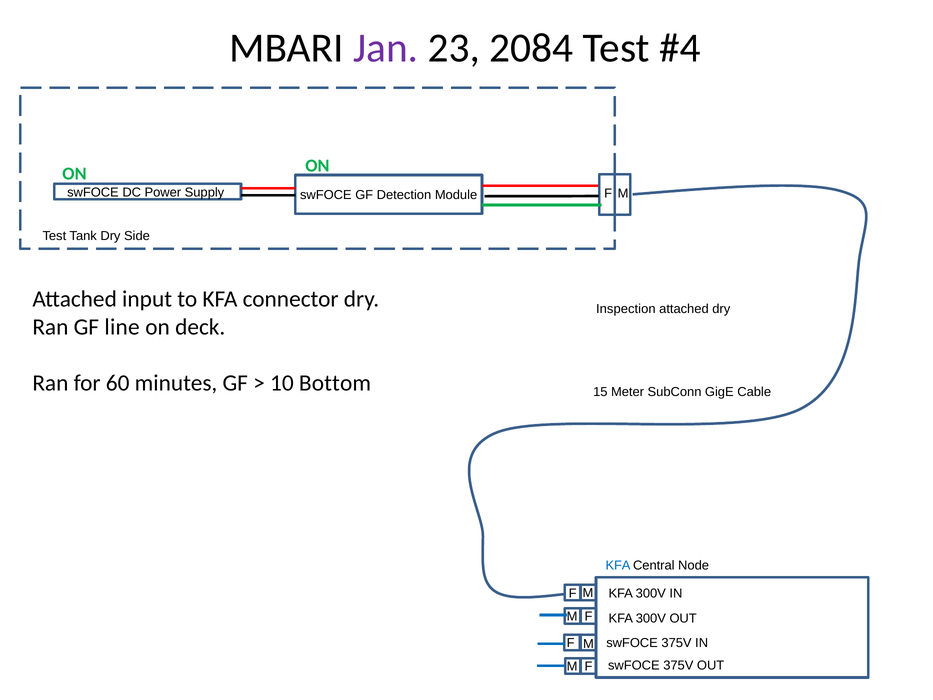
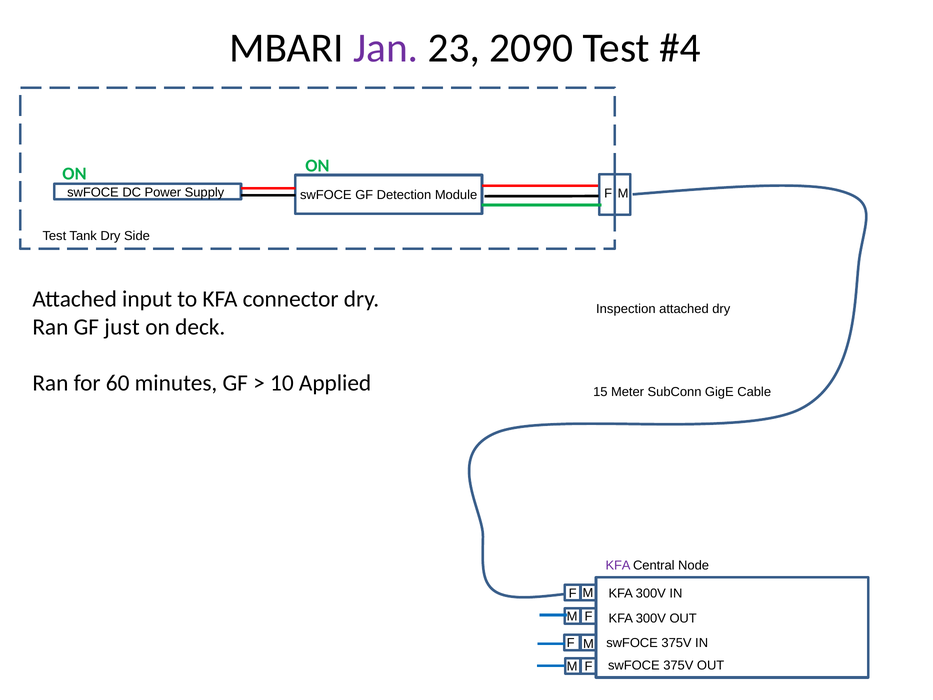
2084: 2084 -> 2090
line: line -> just
Bottom: Bottom -> Applied
KFA at (618, 565) colour: blue -> purple
